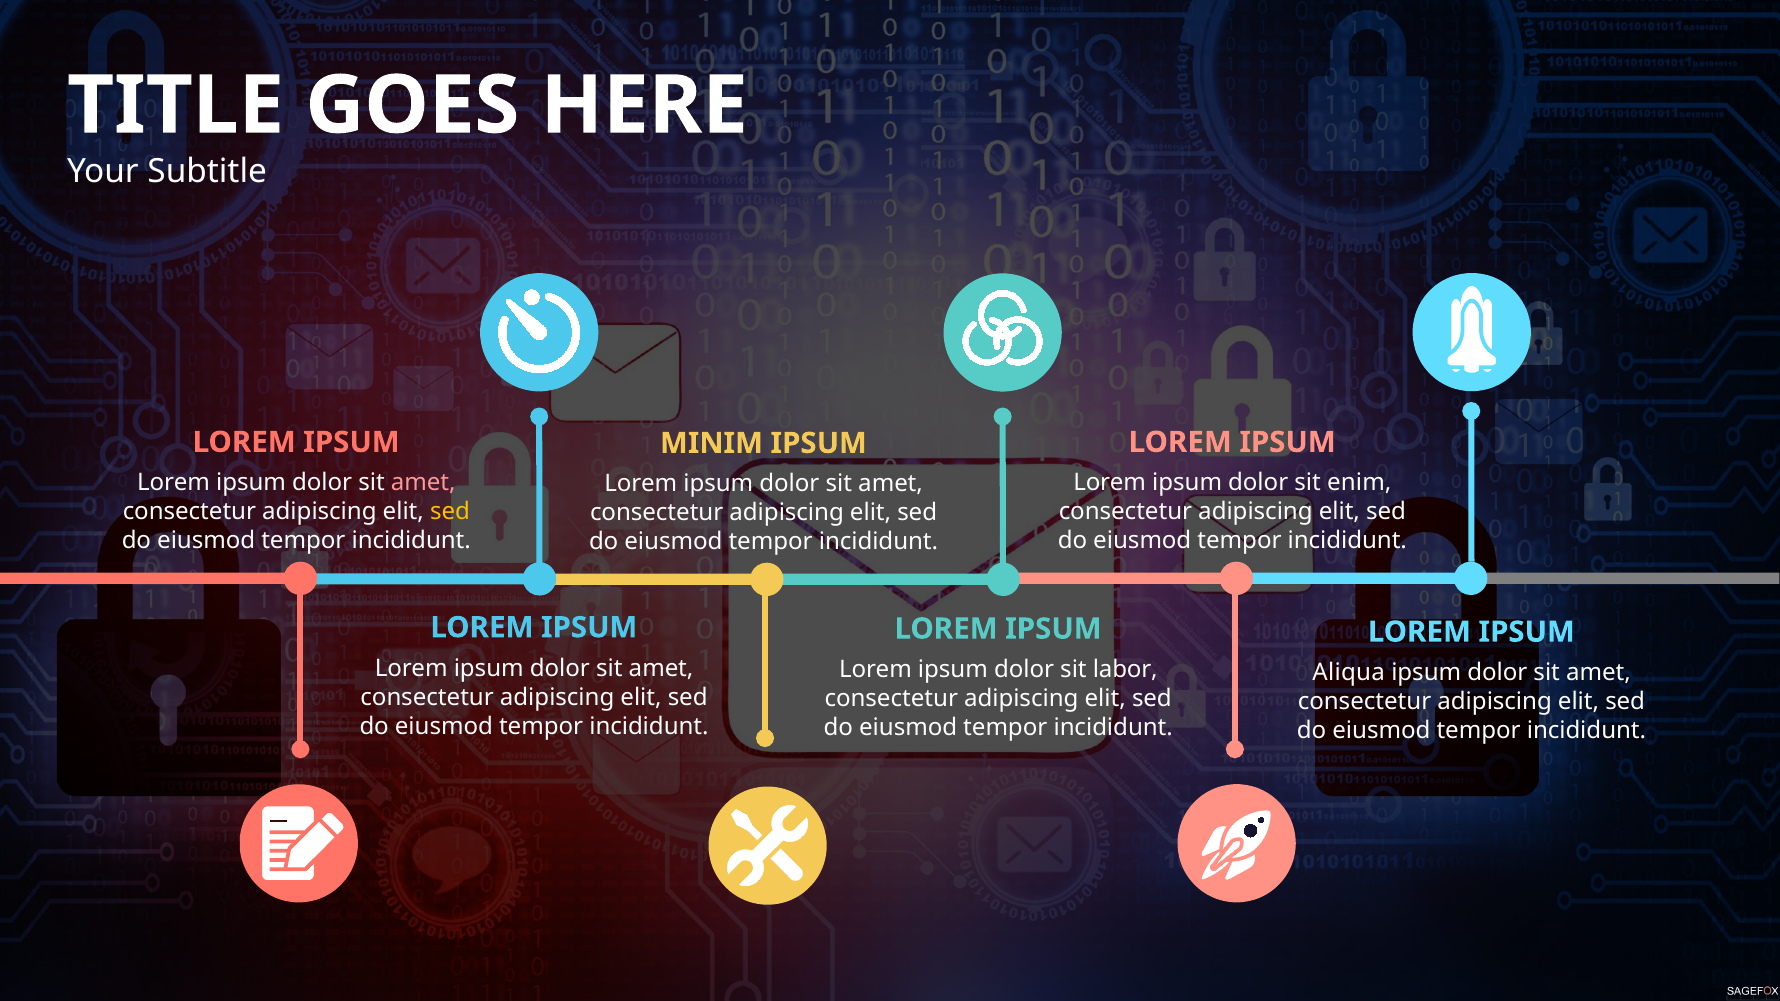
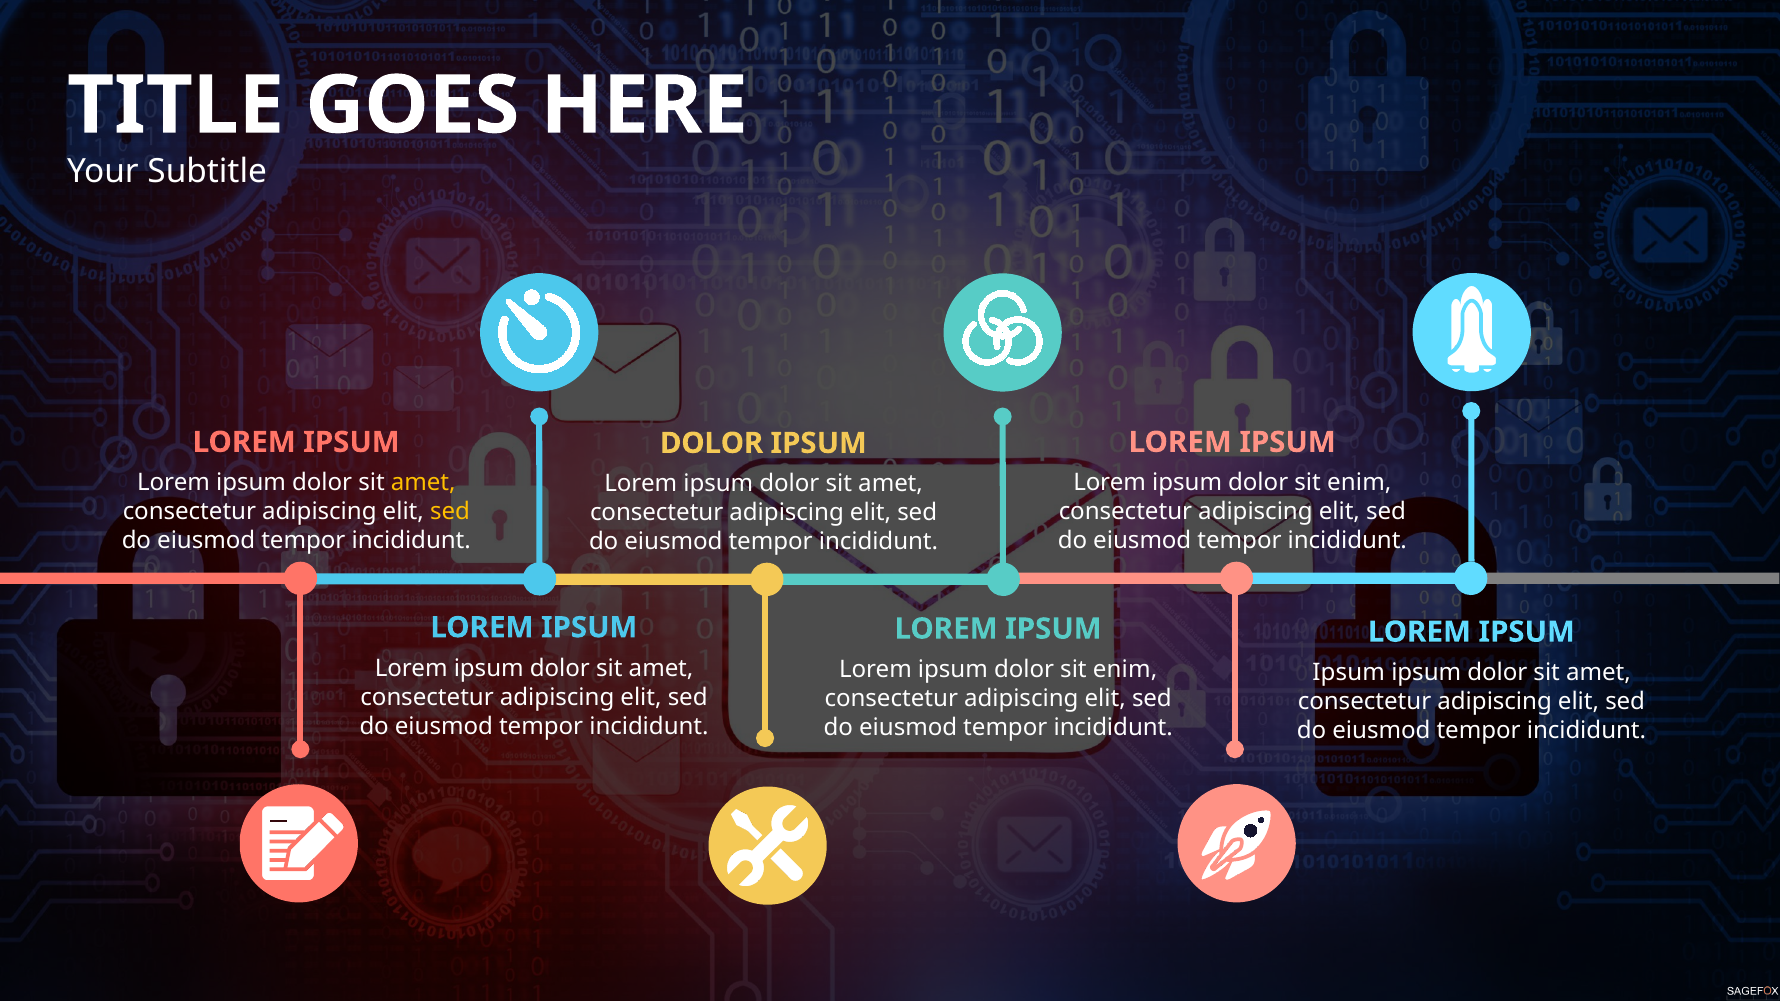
MINIM at (711, 443): MINIM -> DOLOR
amet at (423, 483) colour: pink -> yellow
labor at (1125, 670): labor -> enim
Aliqua at (1349, 673): Aliqua -> Ipsum
